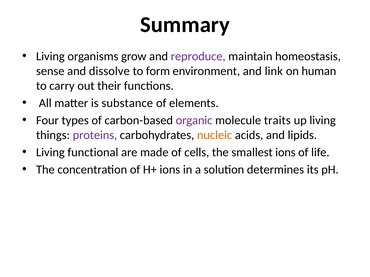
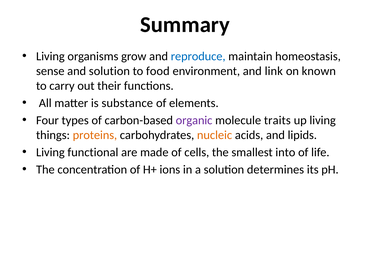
reproduce colour: purple -> blue
and dissolve: dissolve -> solution
form: form -> food
human: human -> known
proteins colour: purple -> orange
smallest ions: ions -> into
